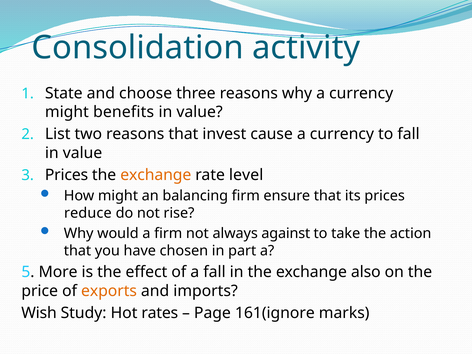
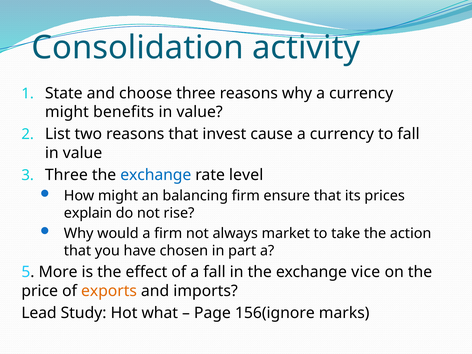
Prices at (66, 175): Prices -> Three
exchange at (156, 175) colour: orange -> blue
reduce: reduce -> explain
against: against -> market
also: also -> vice
Wish: Wish -> Lead
rates: rates -> what
161(ignore: 161(ignore -> 156(ignore
